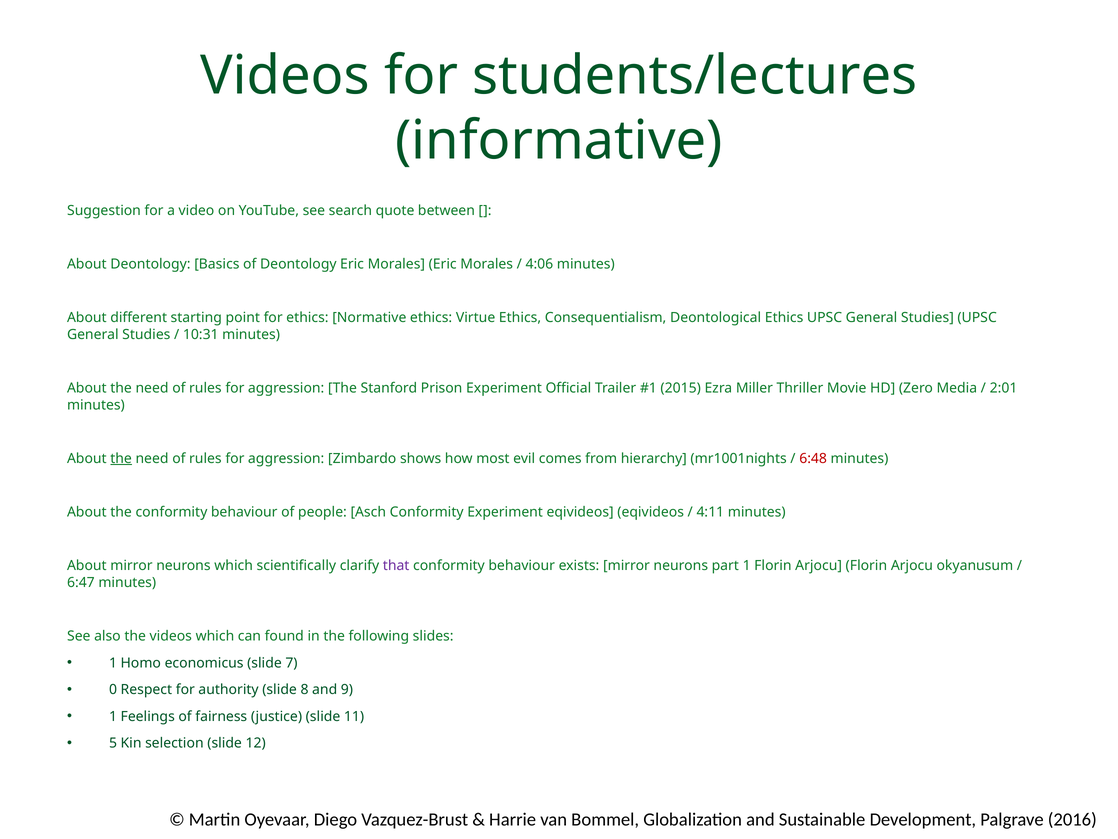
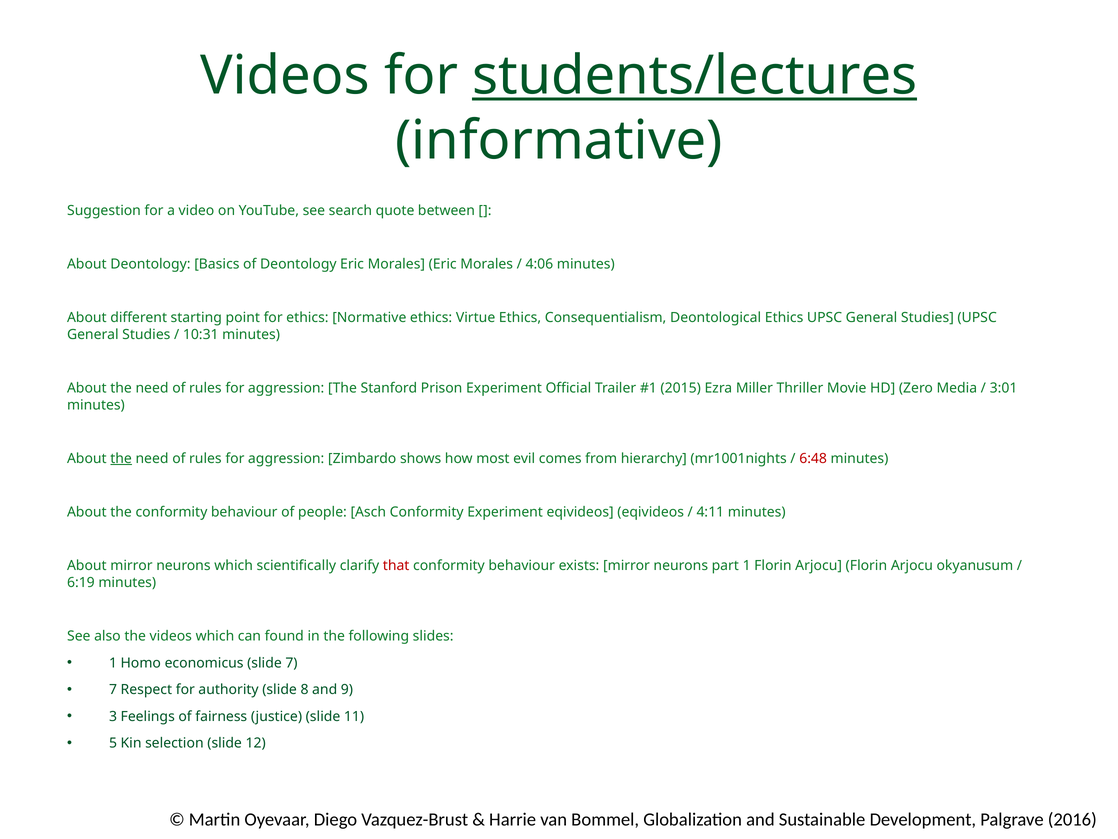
students/lectures underline: none -> present
2:01: 2:01 -> 3:01
that colour: purple -> red
6:47: 6:47 -> 6:19
0 at (113, 689): 0 -> 7
1 at (113, 716): 1 -> 3
